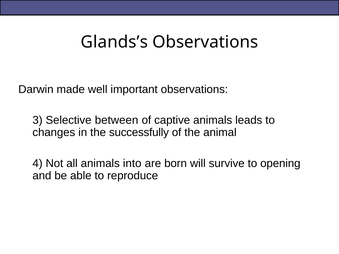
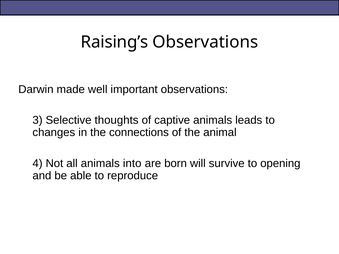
Glands’s: Glands’s -> Raising’s
between: between -> thoughts
successfully: successfully -> connections
